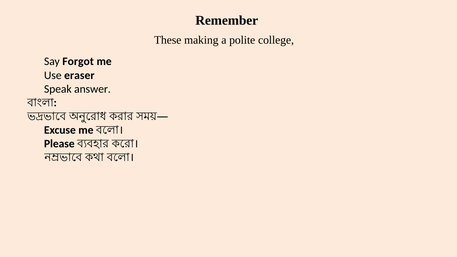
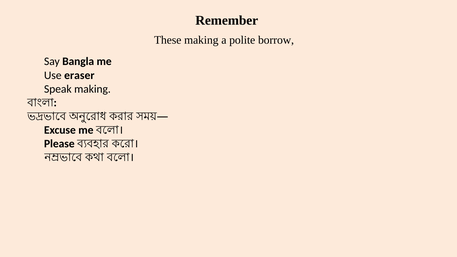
college: college -> borrow
Forgot: Forgot -> Bangla
answer at (92, 89): answer -> making
